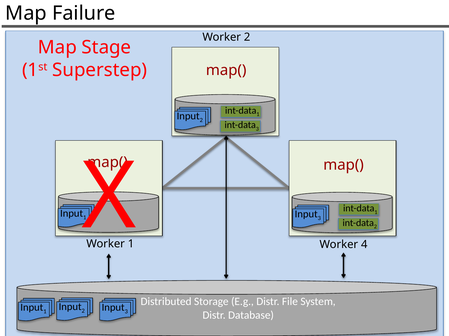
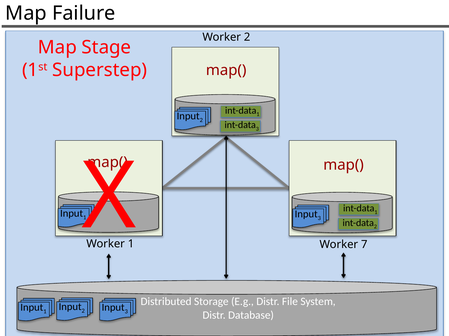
4: 4 -> 7
